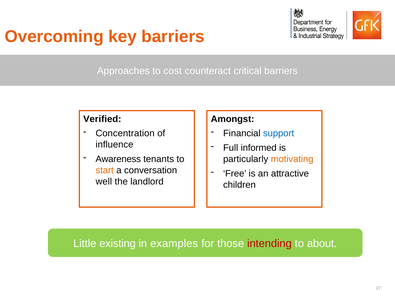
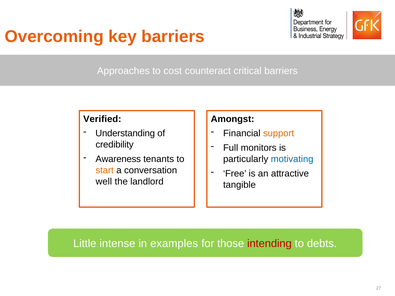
Concentration: Concentration -> Understanding
support colour: blue -> orange
influence: influence -> credibility
informed: informed -> monitors
motivating colour: orange -> blue
children: children -> tangible
existing: existing -> intense
about: about -> debts
